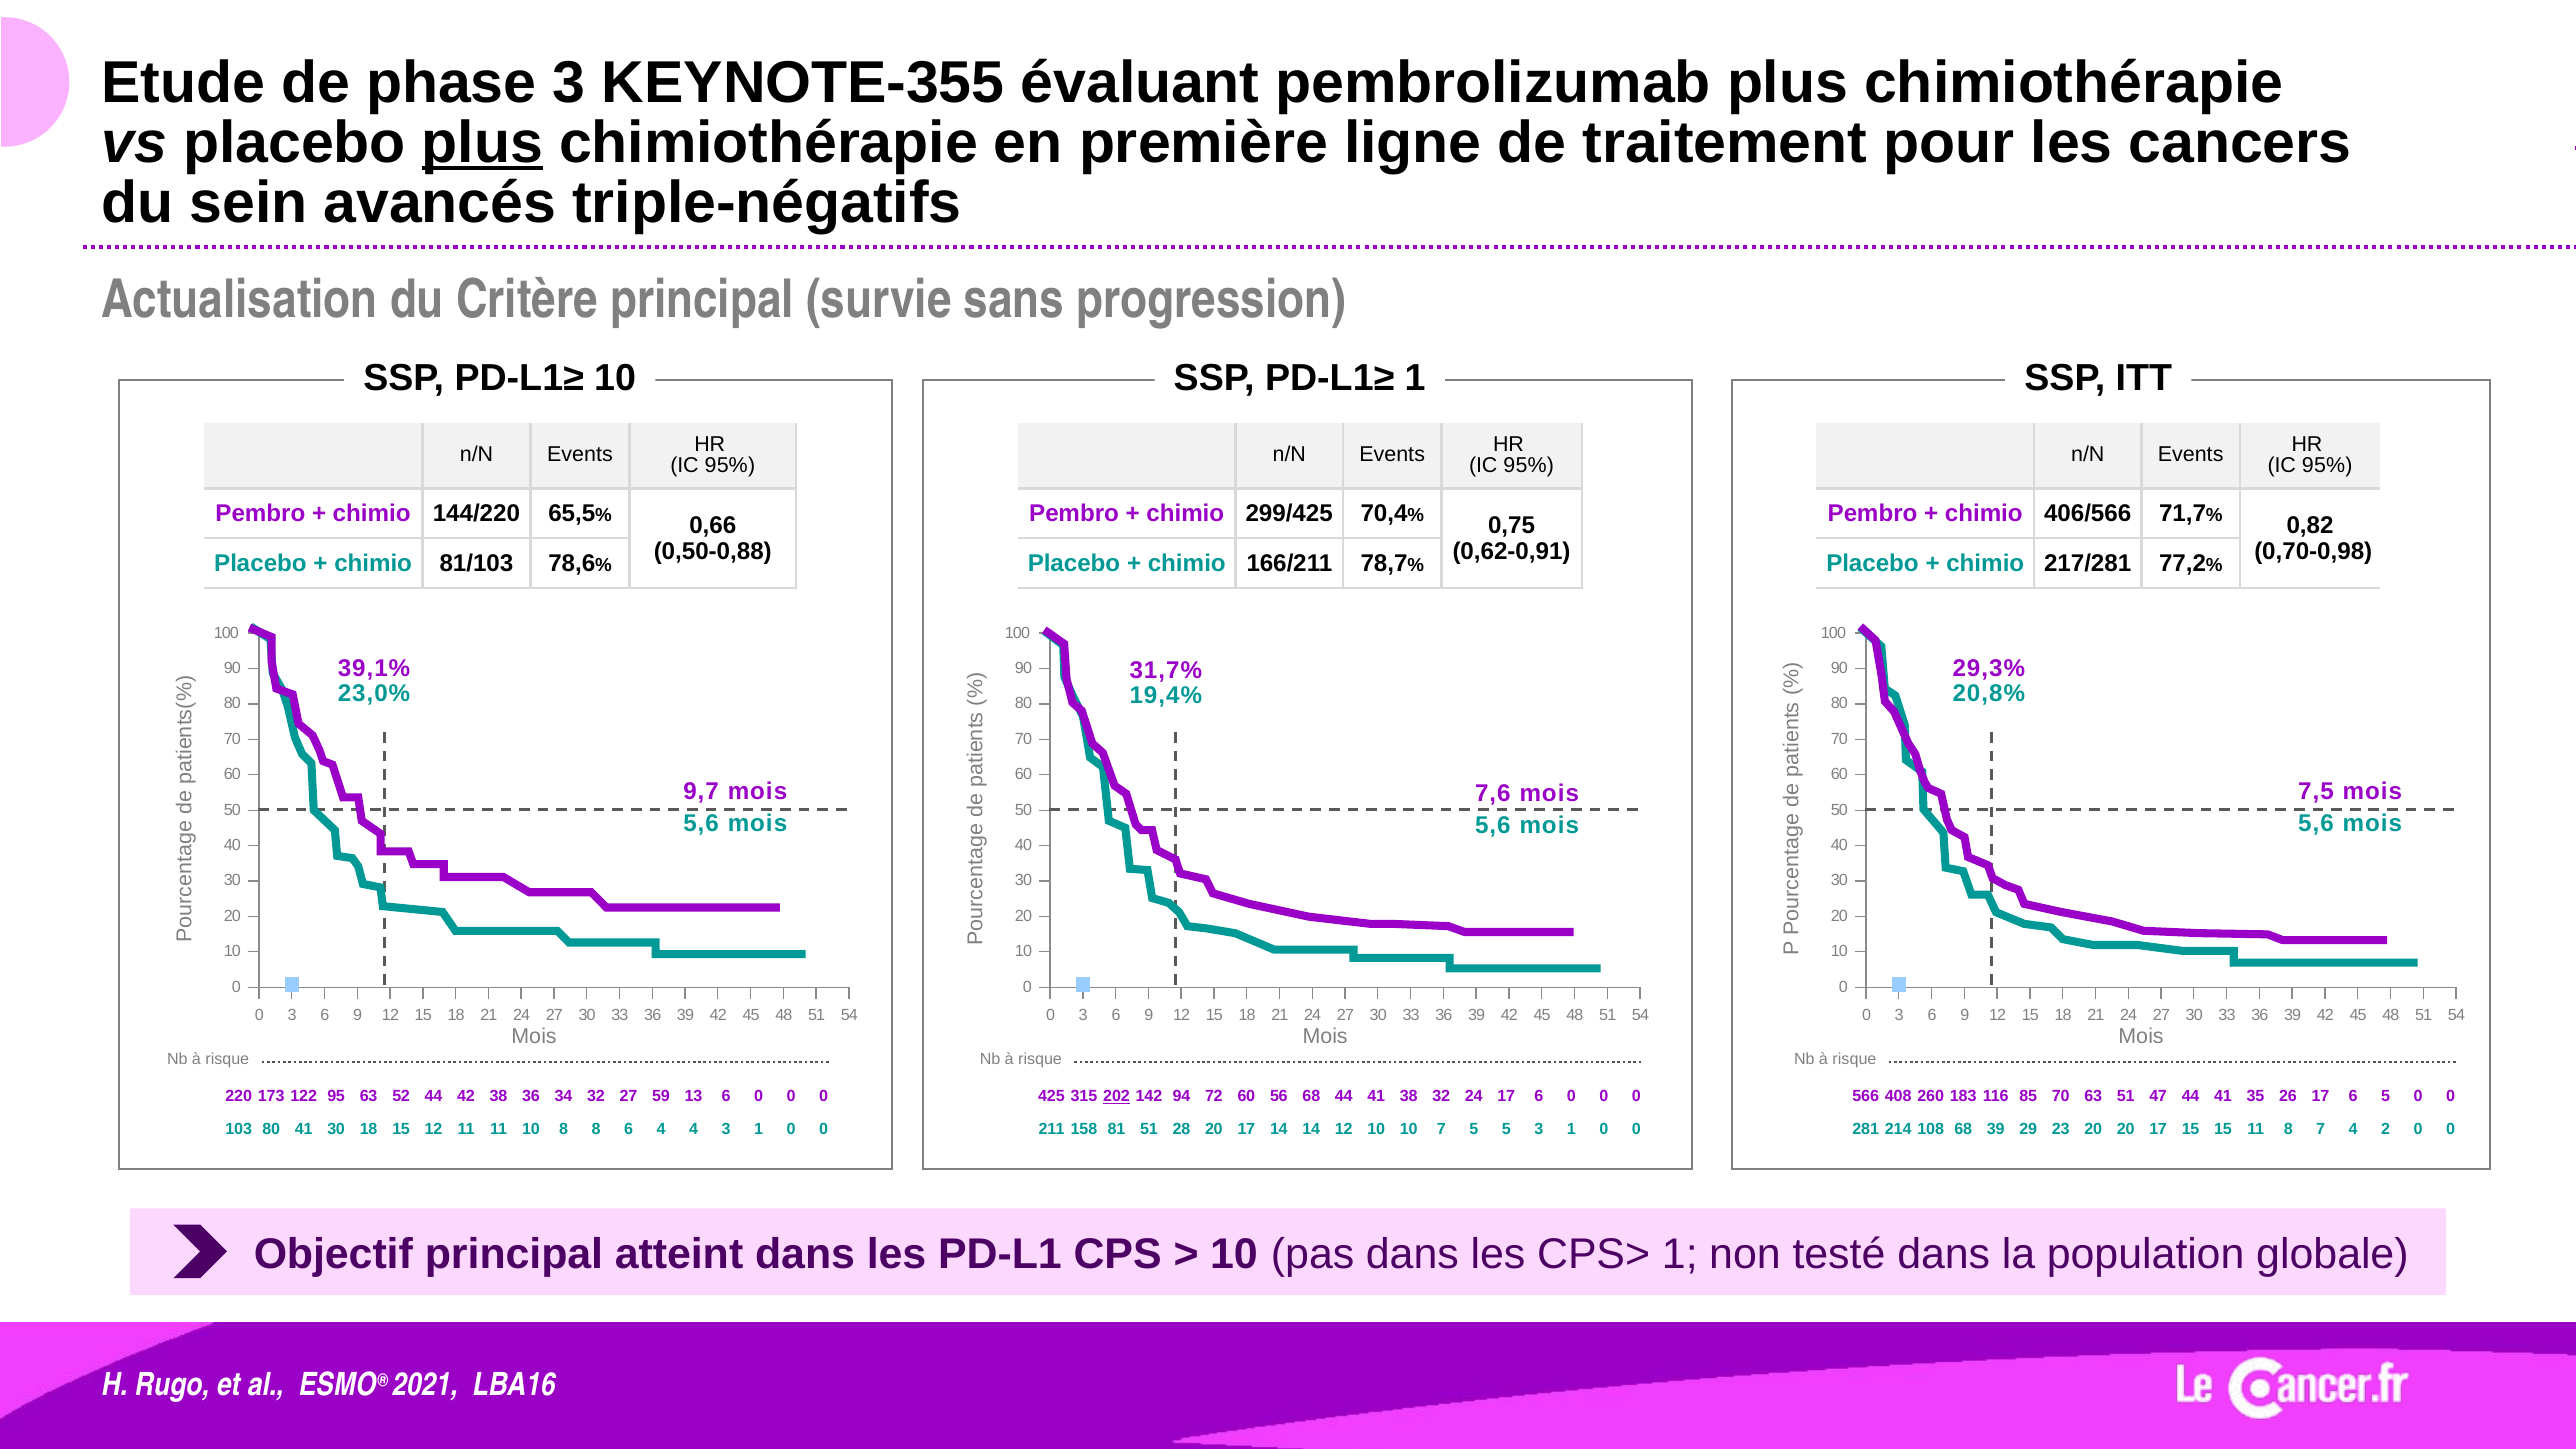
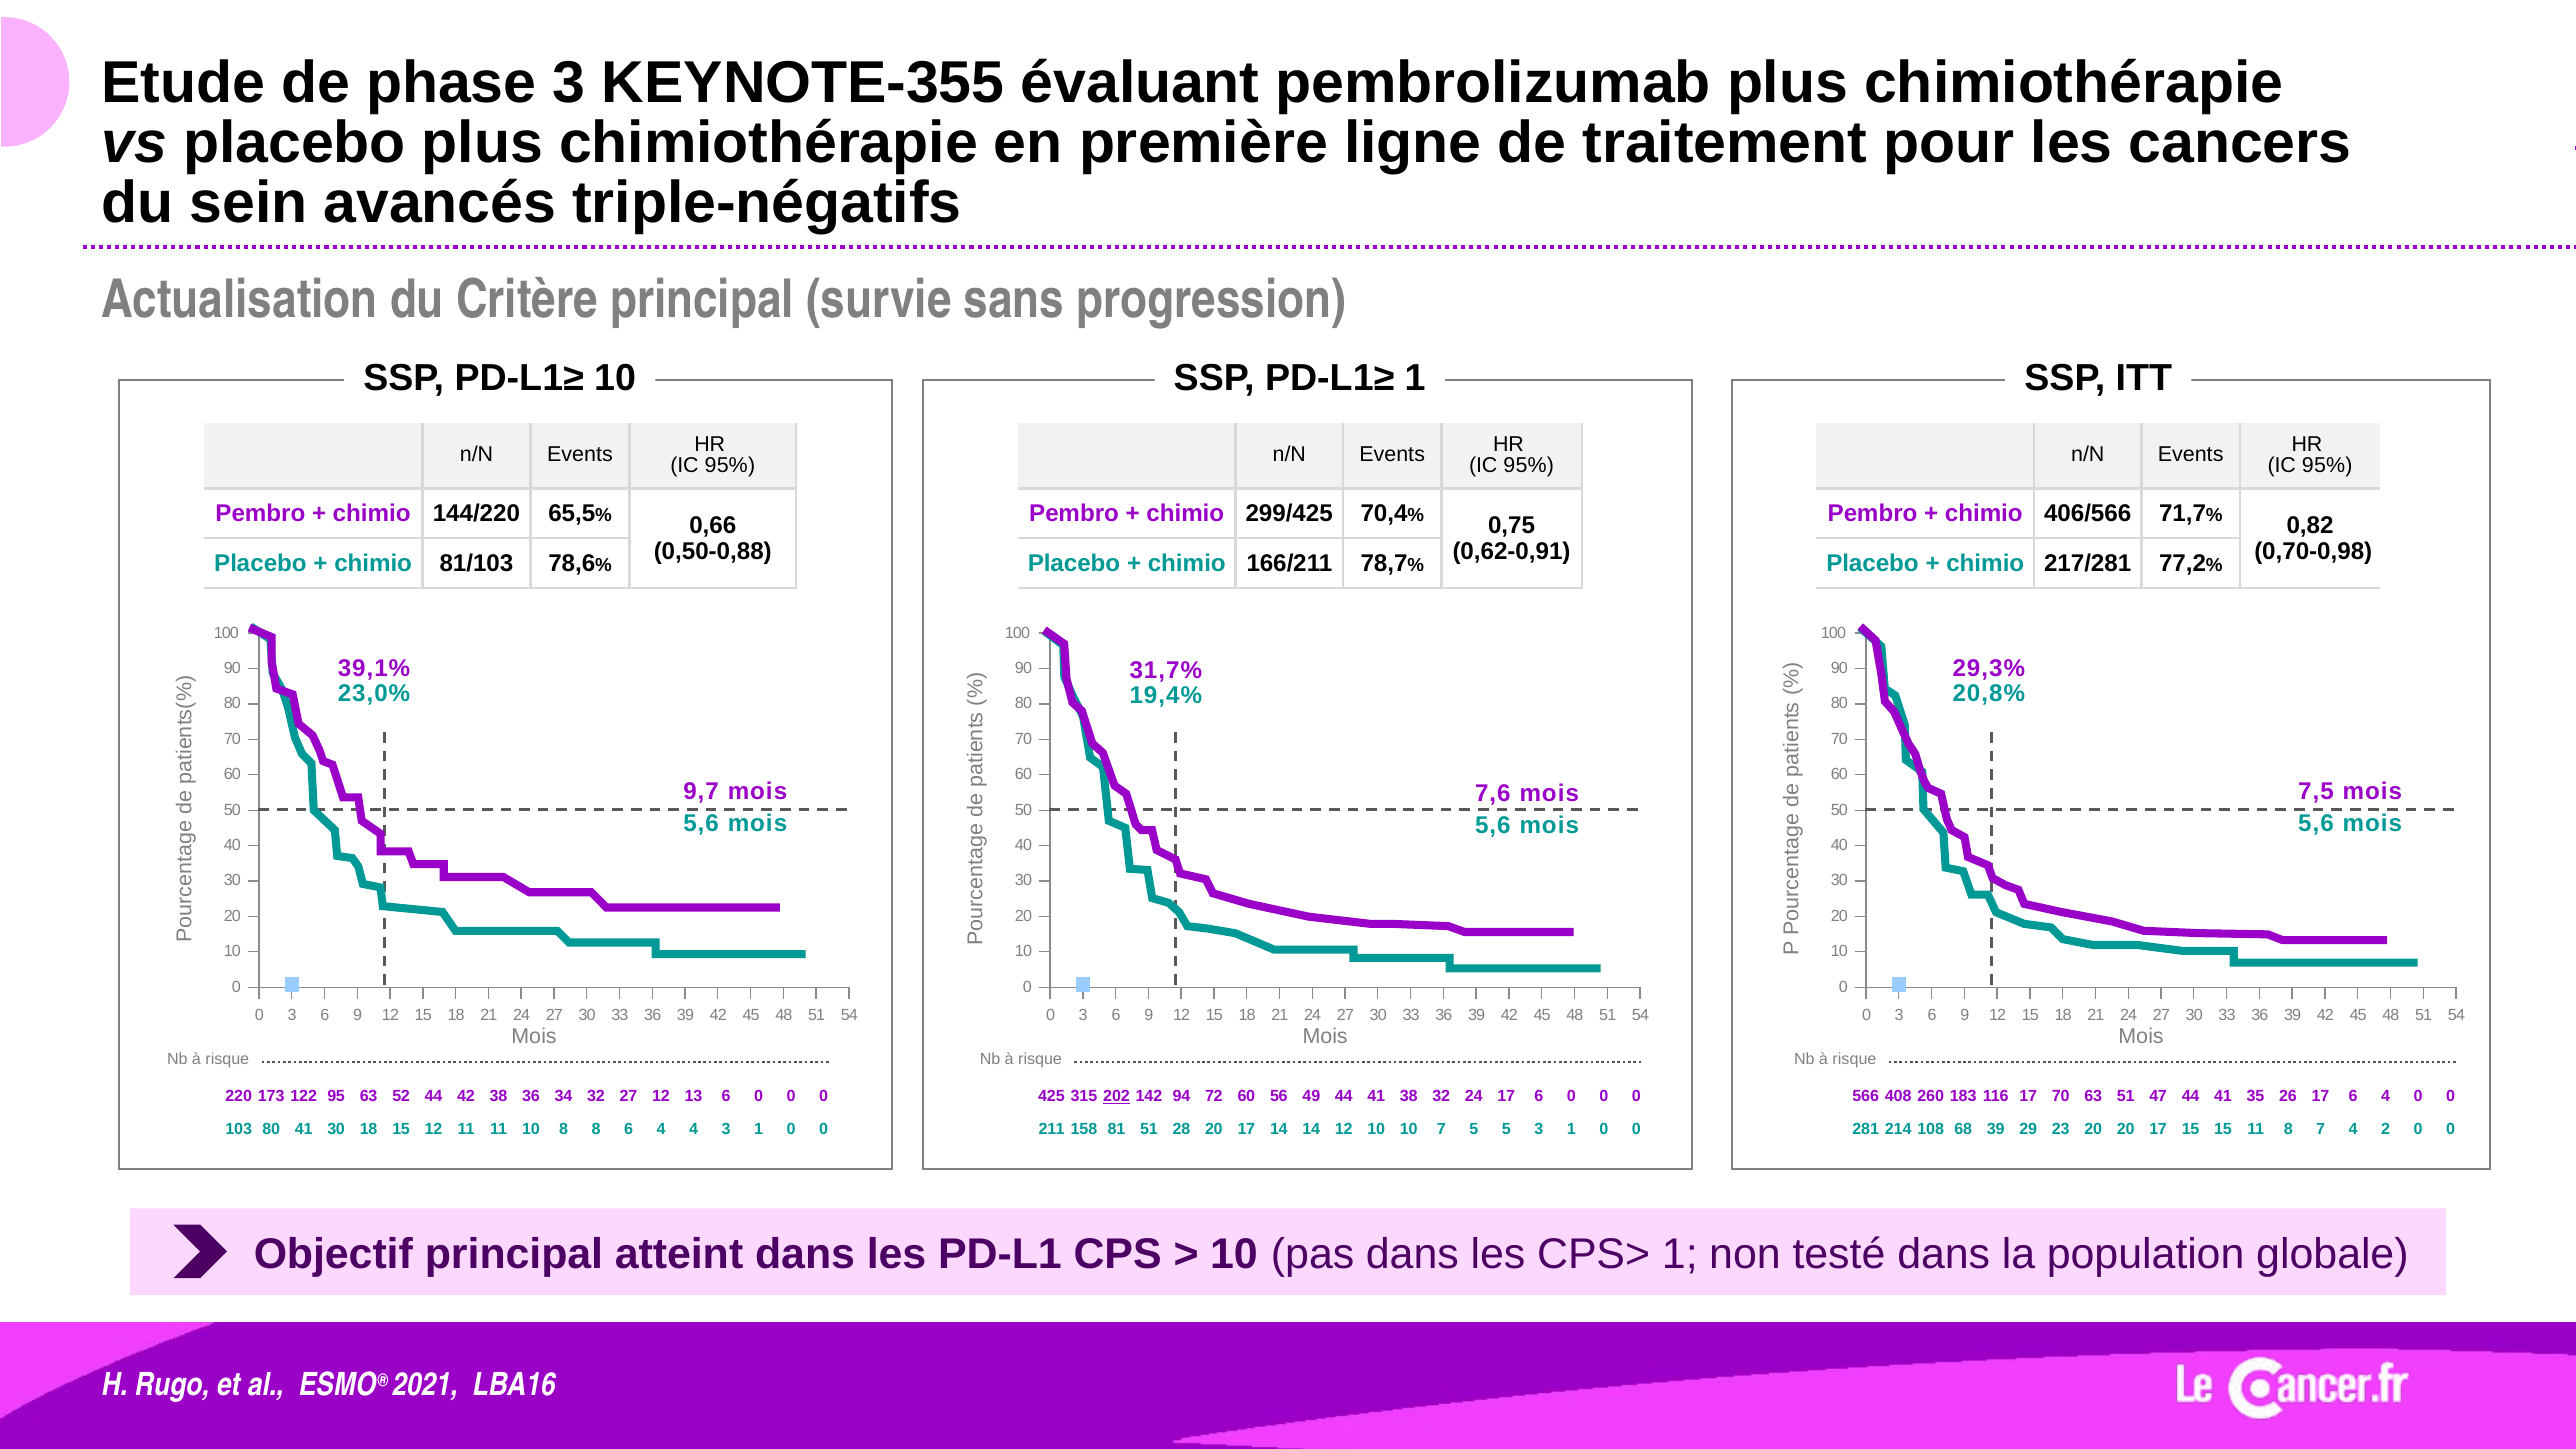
plus at (482, 143) underline: present -> none
27 59: 59 -> 12
56 68: 68 -> 49
116 85: 85 -> 17
17 6 5: 5 -> 4
